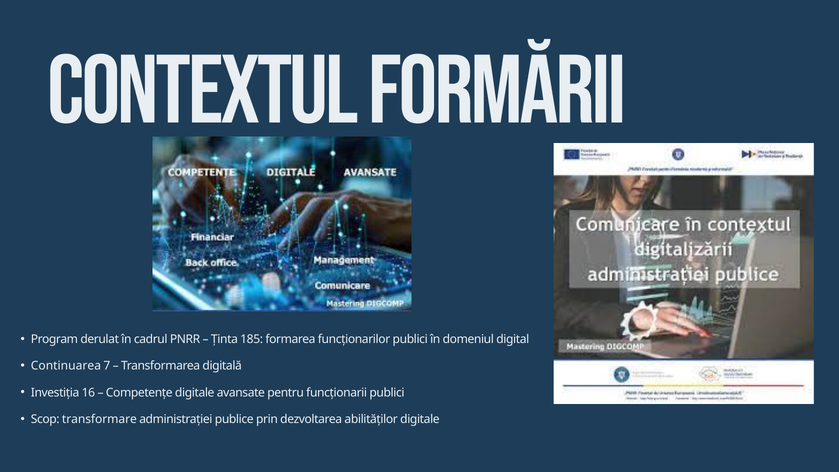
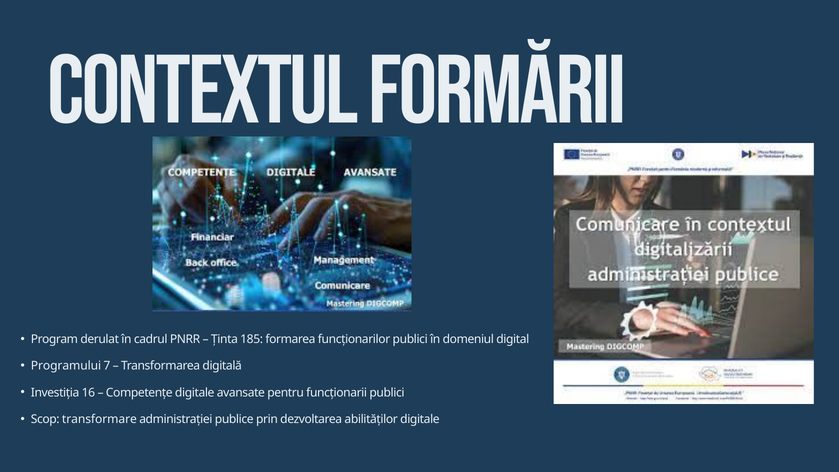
Continuarea: Continuarea -> Programului
